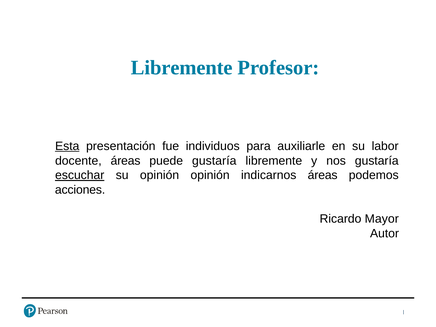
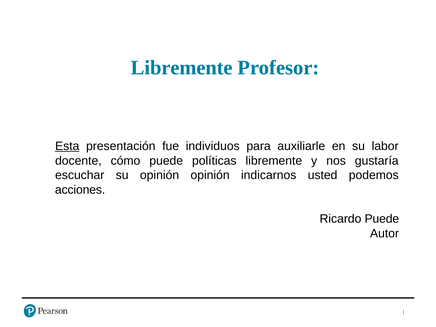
docente áreas: áreas -> cómo
puede gustaría: gustaría -> políticas
escuchar underline: present -> none
indicarnos áreas: áreas -> usted
Ricardo Mayor: Mayor -> Puede
